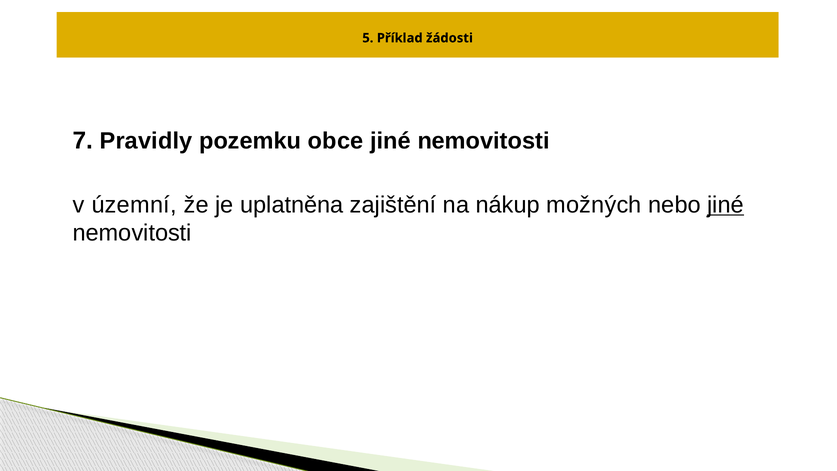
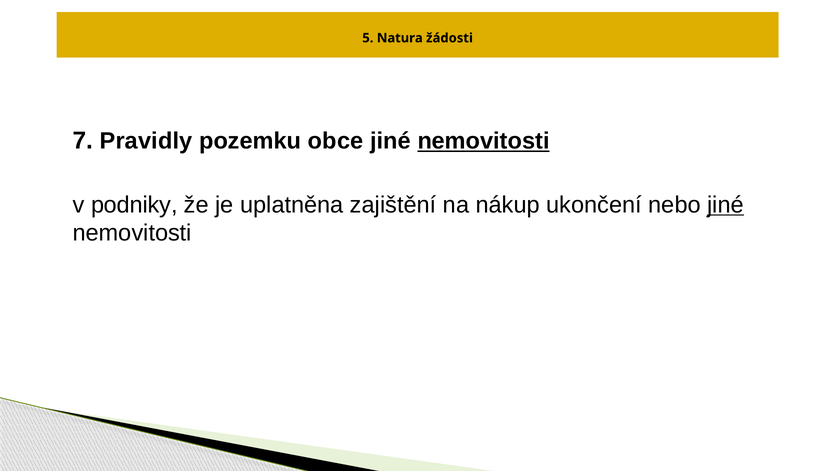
Příklad: Příklad -> Natura
nemovitosti at (484, 141) underline: none -> present
územní: územní -> podniky
možných: možných -> ukončení
